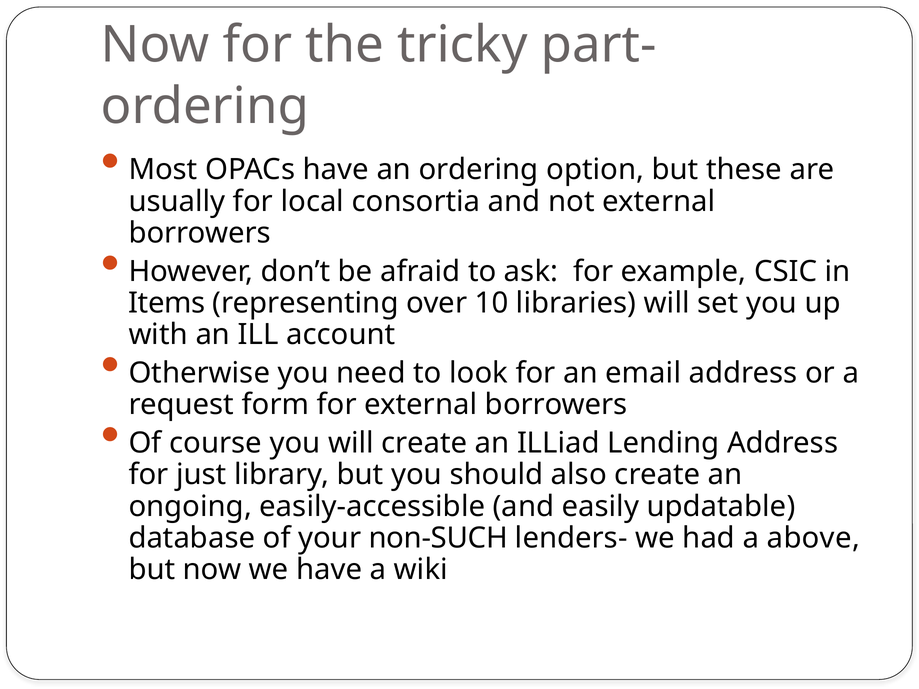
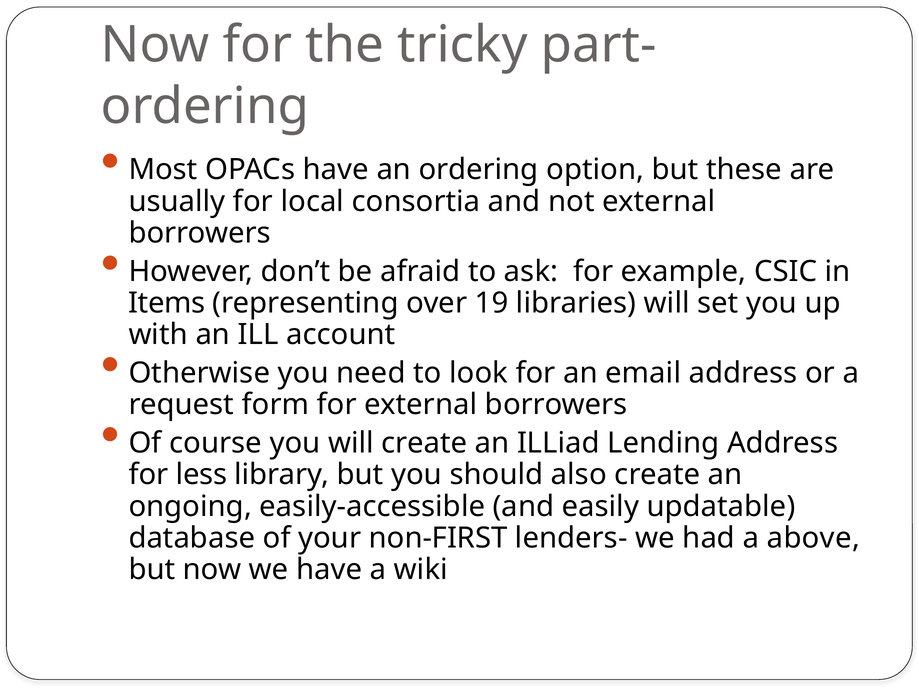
10: 10 -> 19
just: just -> less
non-SUCH: non-SUCH -> non-FIRST
